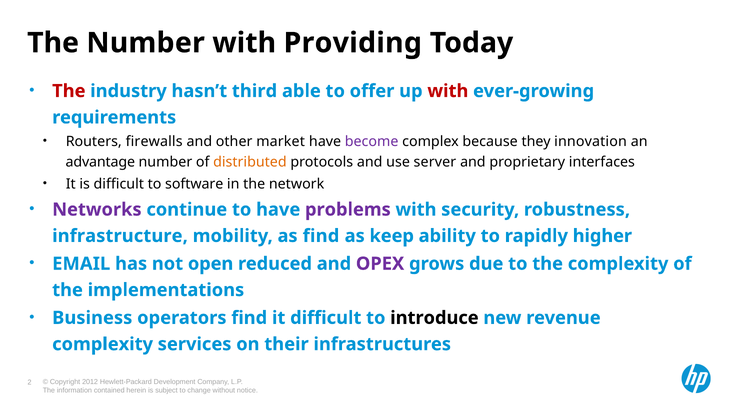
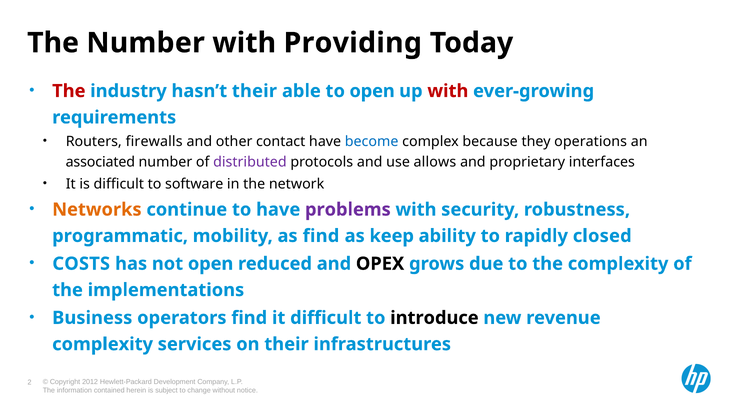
hasn’t third: third -> their
to offer: offer -> open
market: market -> contact
become colour: purple -> blue
innovation: innovation -> operations
advantage: advantage -> associated
distributed colour: orange -> purple
server: server -> allows
Networks colour: purple -> orange
infrastructure: infrastructure -> programmatic
higher: higher -> closed
EMAIL: EMAIL -> COSTS
OPEX colour: purple -> black
